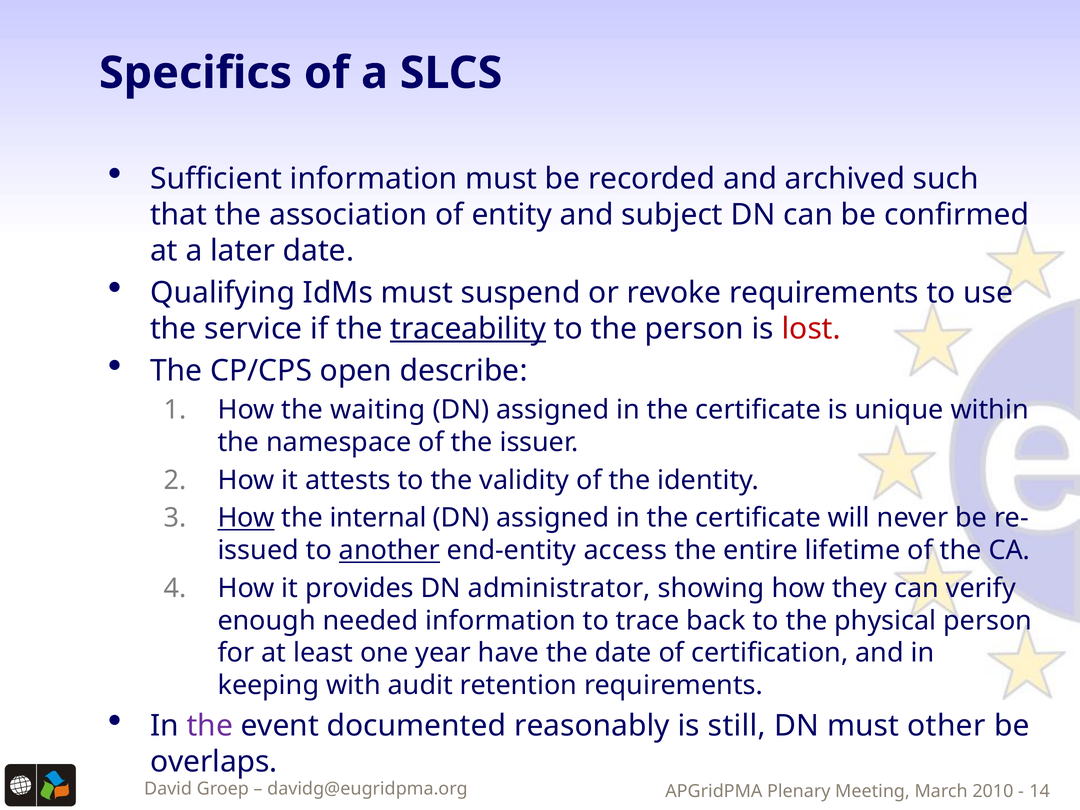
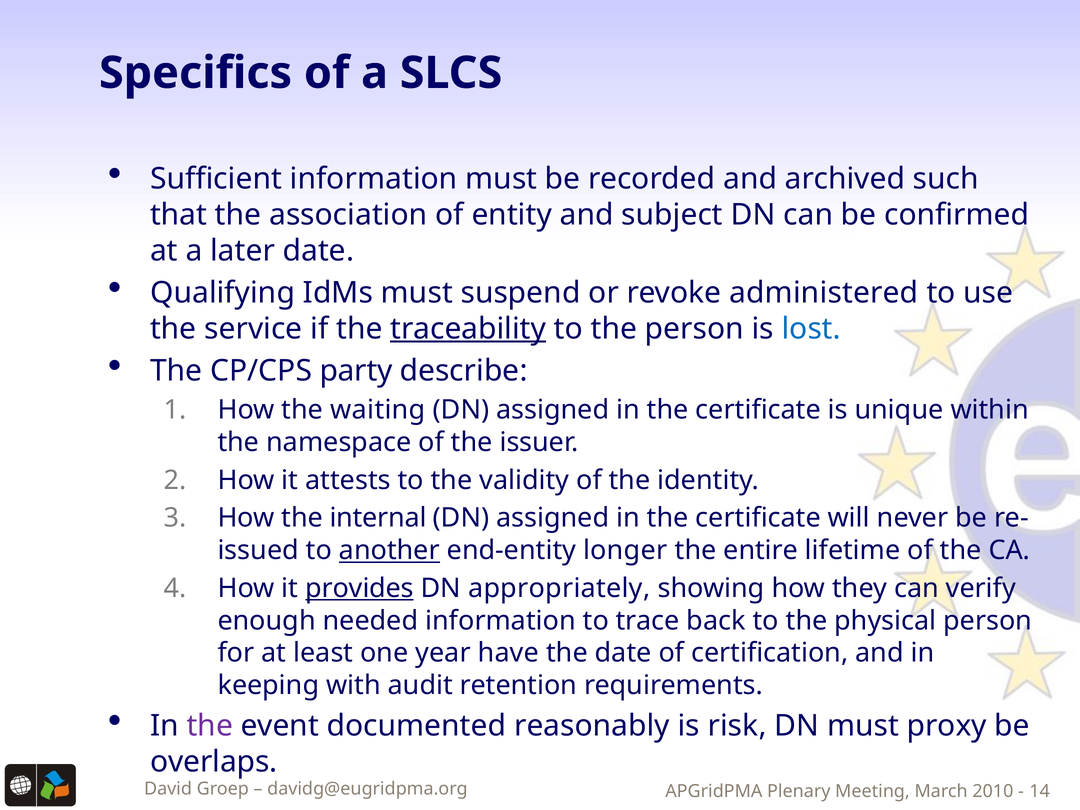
revoke requirements: requirements -> administered
lost colour: red -> blue
open: open -> party
How at (246, 518) underline: present -> none
access: access -> longer
provides underline: none -> present
administrator: administrator -> appropriately
still: still -> risk
other: other -> proxy
